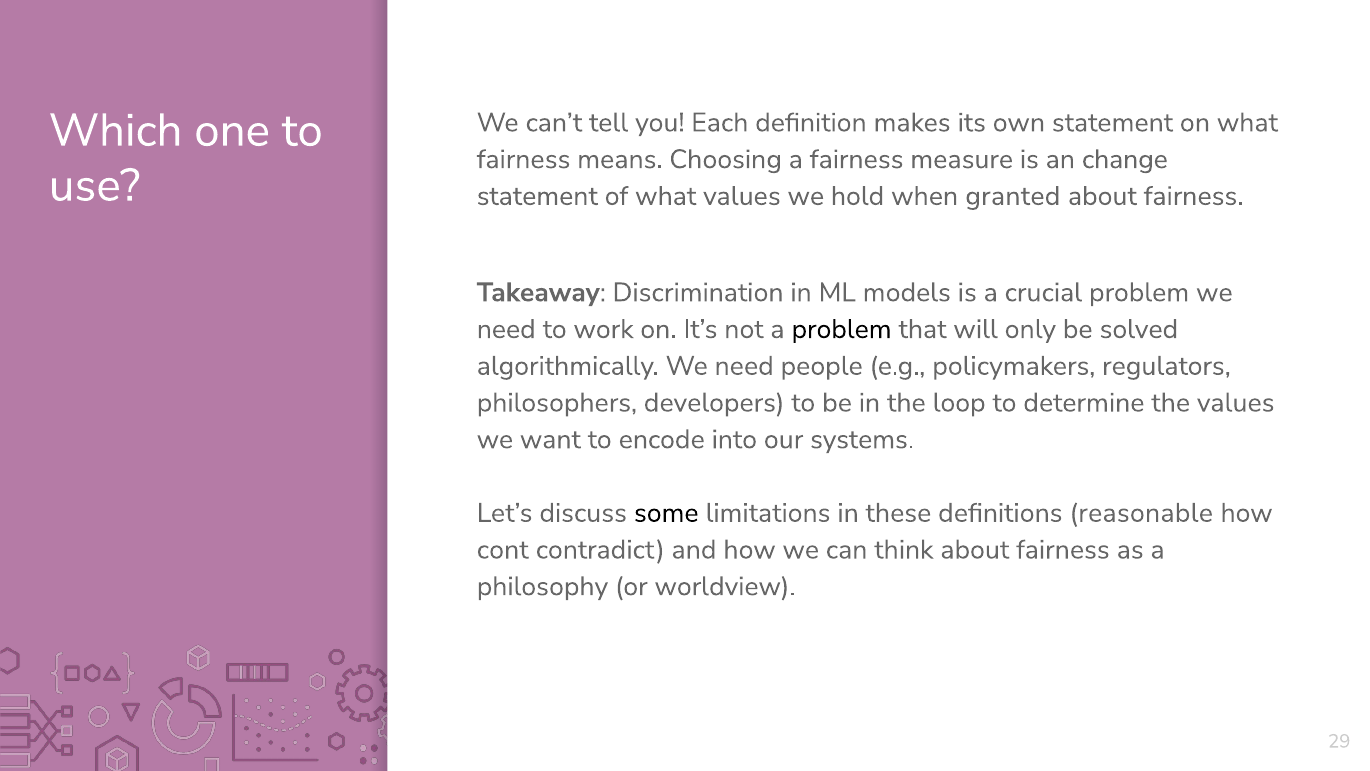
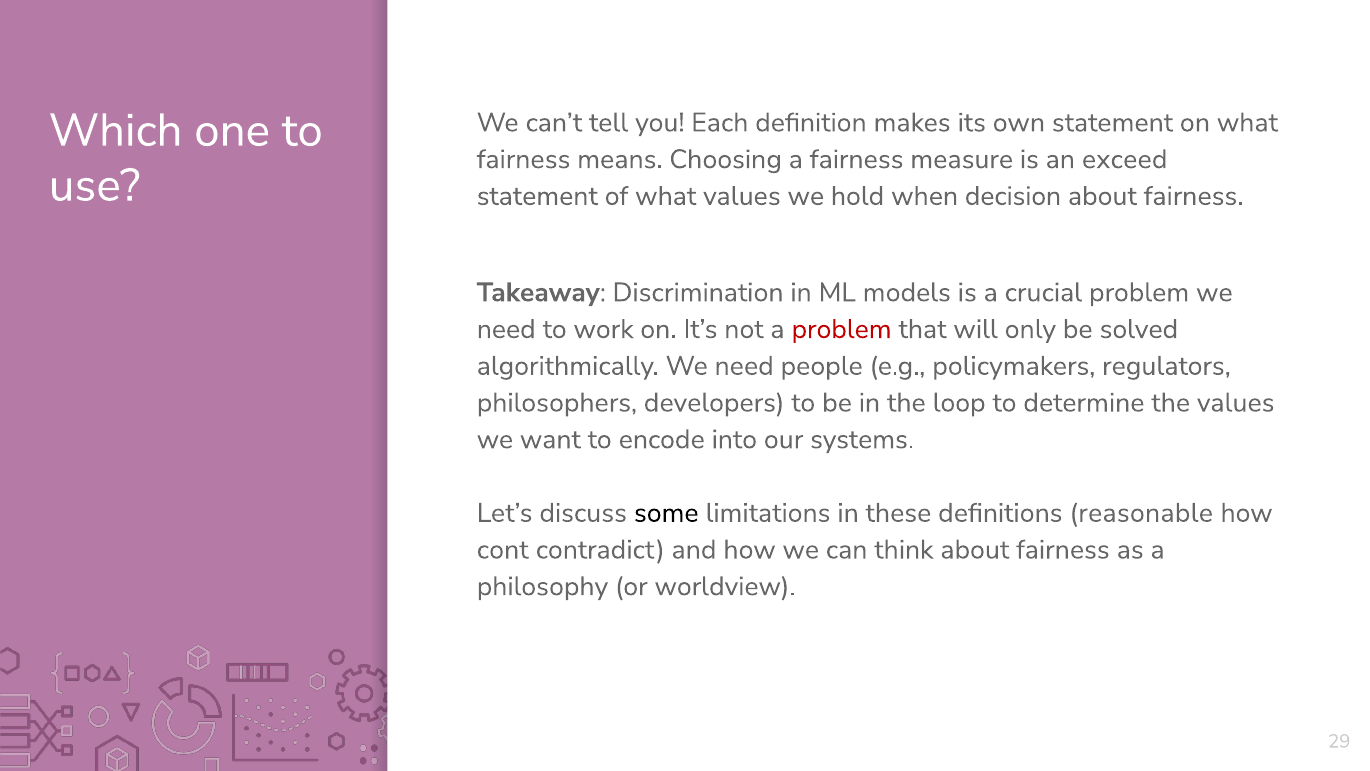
change: change -> exceed
granted: granted -> decision
problem at (842, 329) colour: black -> red
